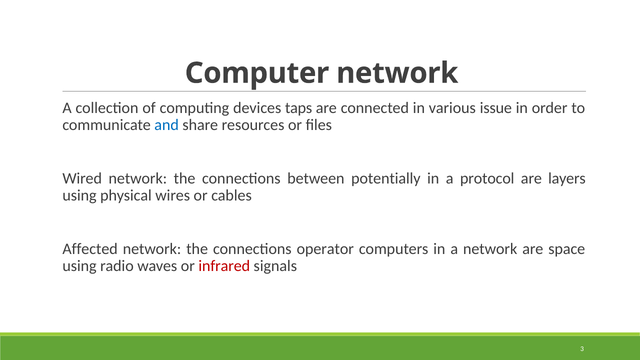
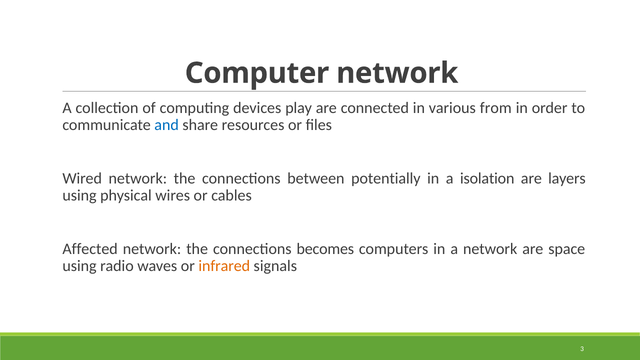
taps: taps -> play
issue: issue -> from
protocol: protocol -> isolation
operator: operator -> becomes
infrared colour: red -> orange
